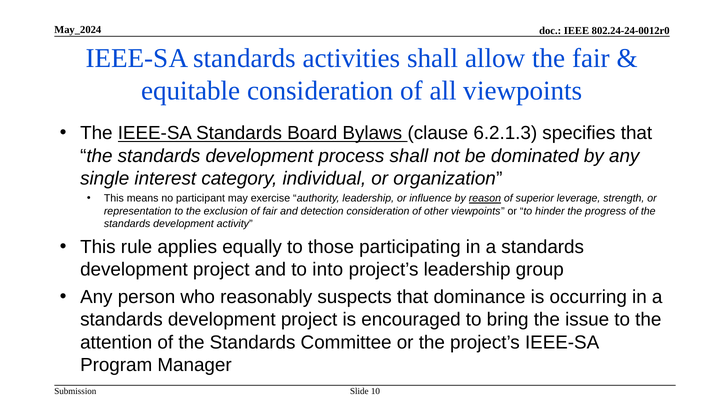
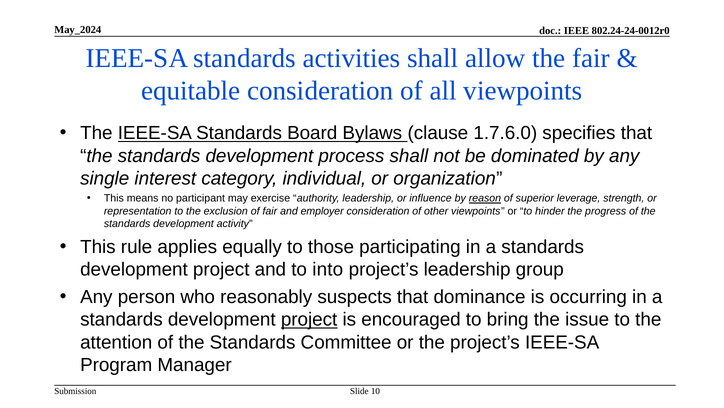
6.2.1.3: 6.2.1.3 -> 1.7.6.0
detection: detection -> employer
project at (309, 319) underline: none -> present
